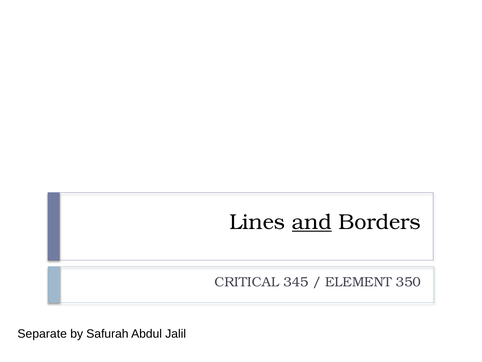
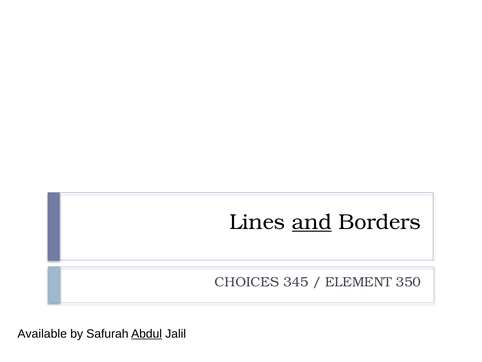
CRITICAL: CRITICAL -> CHOICES
Separate: Separate -> Available
Abdul underline: none -> present
